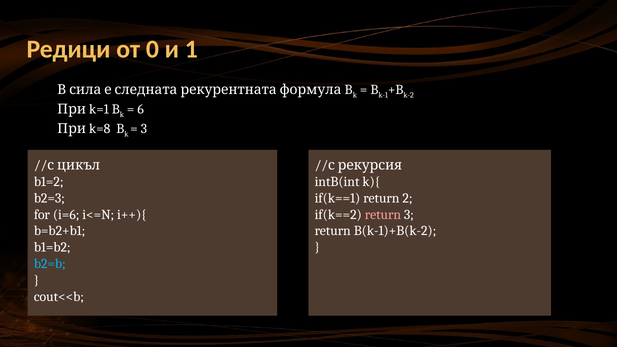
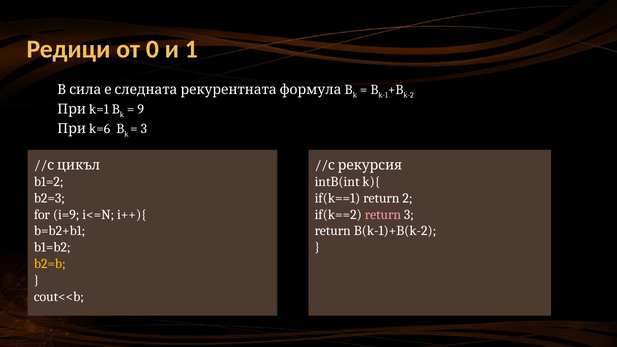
6: 6 -> 9
k=8: k=8 -> k=6
i=6: i=6 -> i=9
b2=b colour: light blue -> yellow
